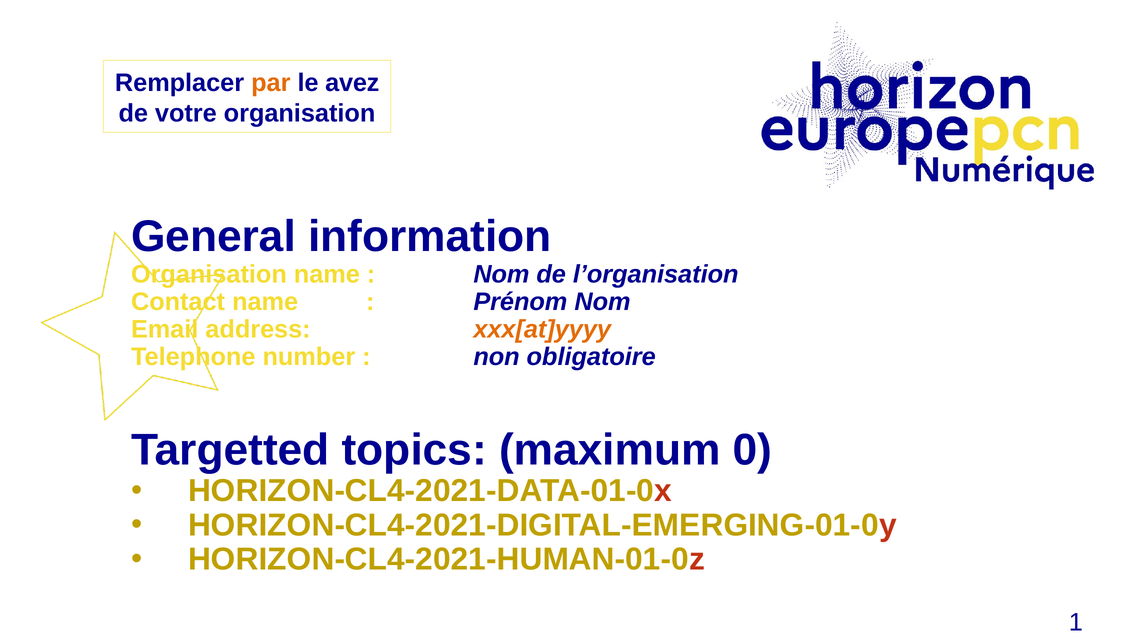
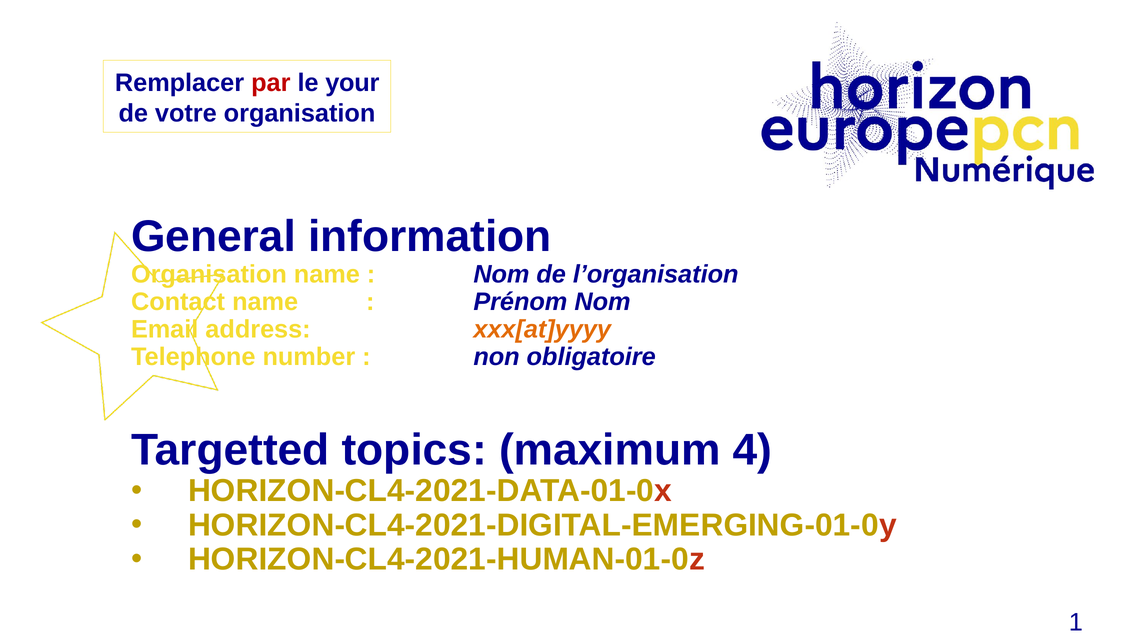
par colour: orange -> red
avez: avez -> your
0: 0 -> 4
